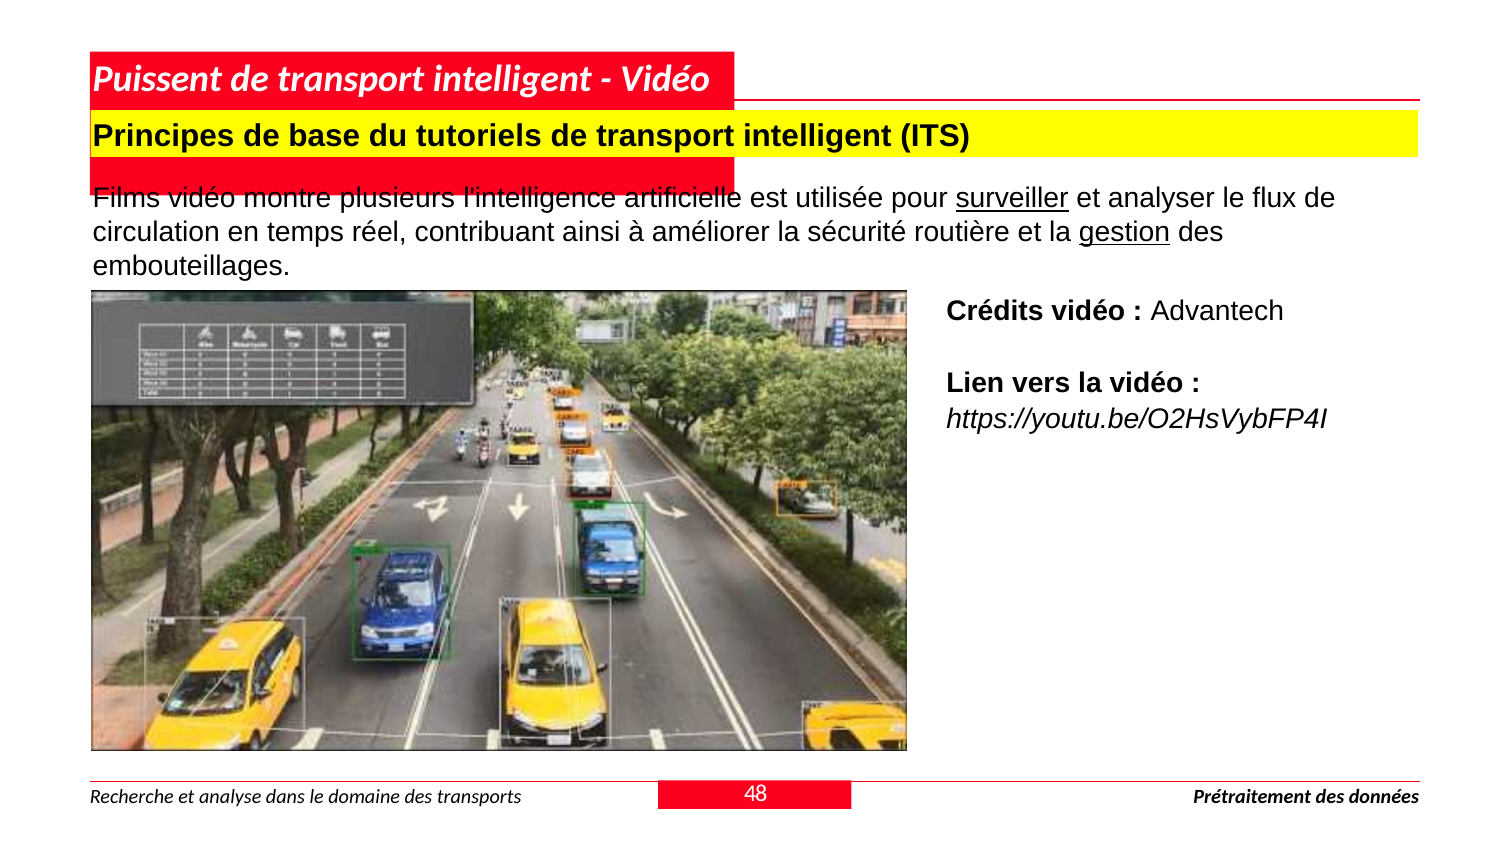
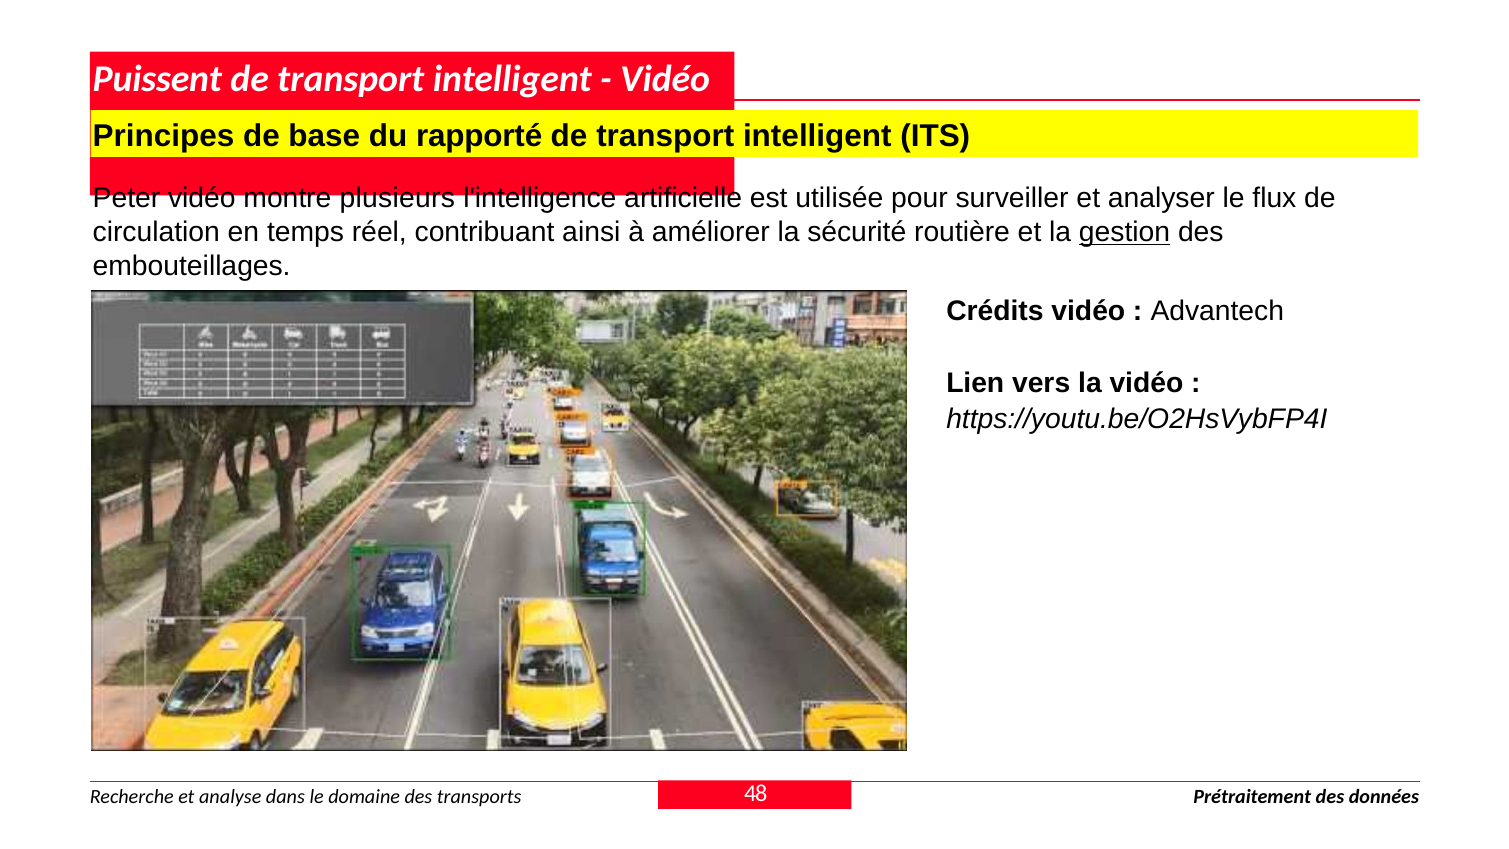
tutoriels: tutoriels -> rapporté
Films: Films -> Peter
surveiller underline: present -> none
